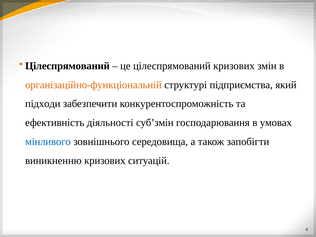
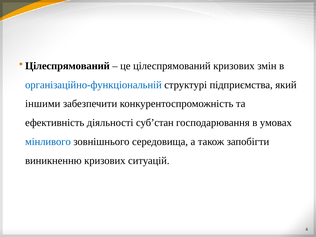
організаційно-функціональній colour: orange -> blue
підходи: підходи -> іншими
суб’змін: суб’змін -> суб’стан
